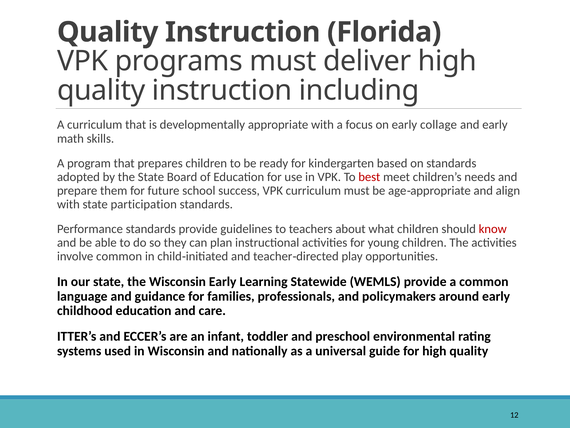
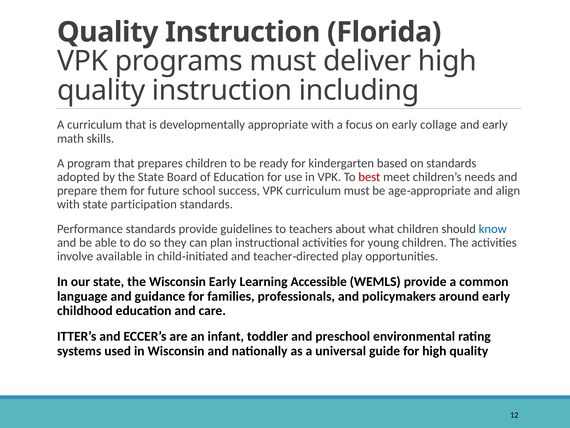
know colour: red -> blue
involve common: common -> available
Statewide: Statewide -> Accessible
